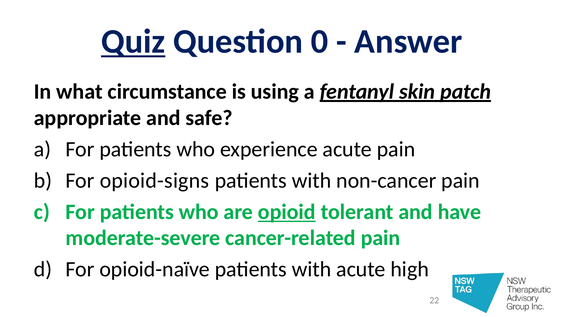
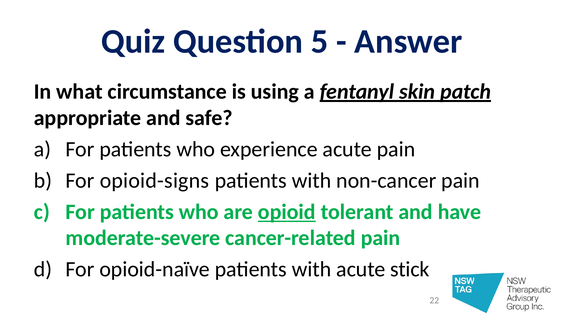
Quiz underline: present -> none
0: 0 -> 5
high: high -> stick
